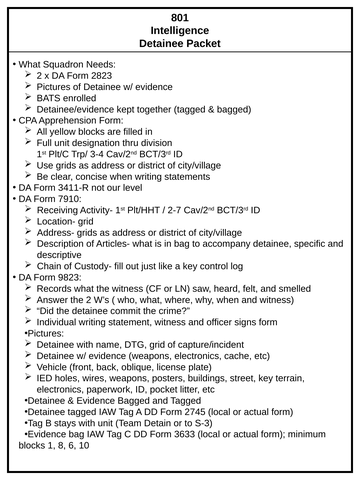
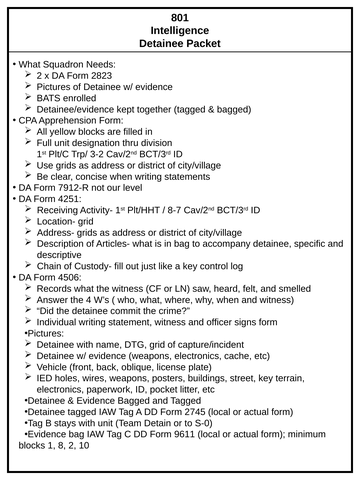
3-4: 3-4 -> 3-2
3411-R: 3411-R -> 7912-R
7910: 7910 -> 4251
2-7: 2-7 -> 8-7
9823: 9823 -> 4506
the 2: 2 -> 4
S-3: S-3 -> S-0
3633: 3633 -> 9611
8 6: 6 -> 2
